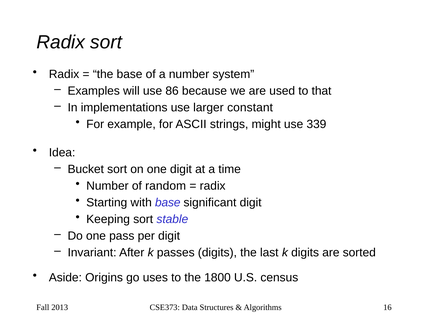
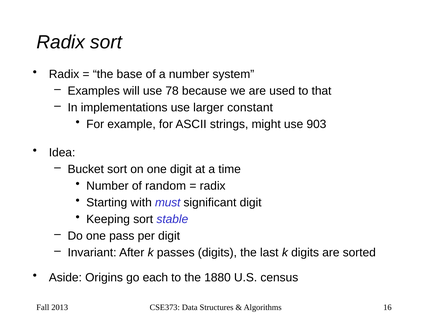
86: 86 -> 78
339: 339 -> 903
with base: base -> must
uses: uses -> each
1800: 1800 -> 1880
